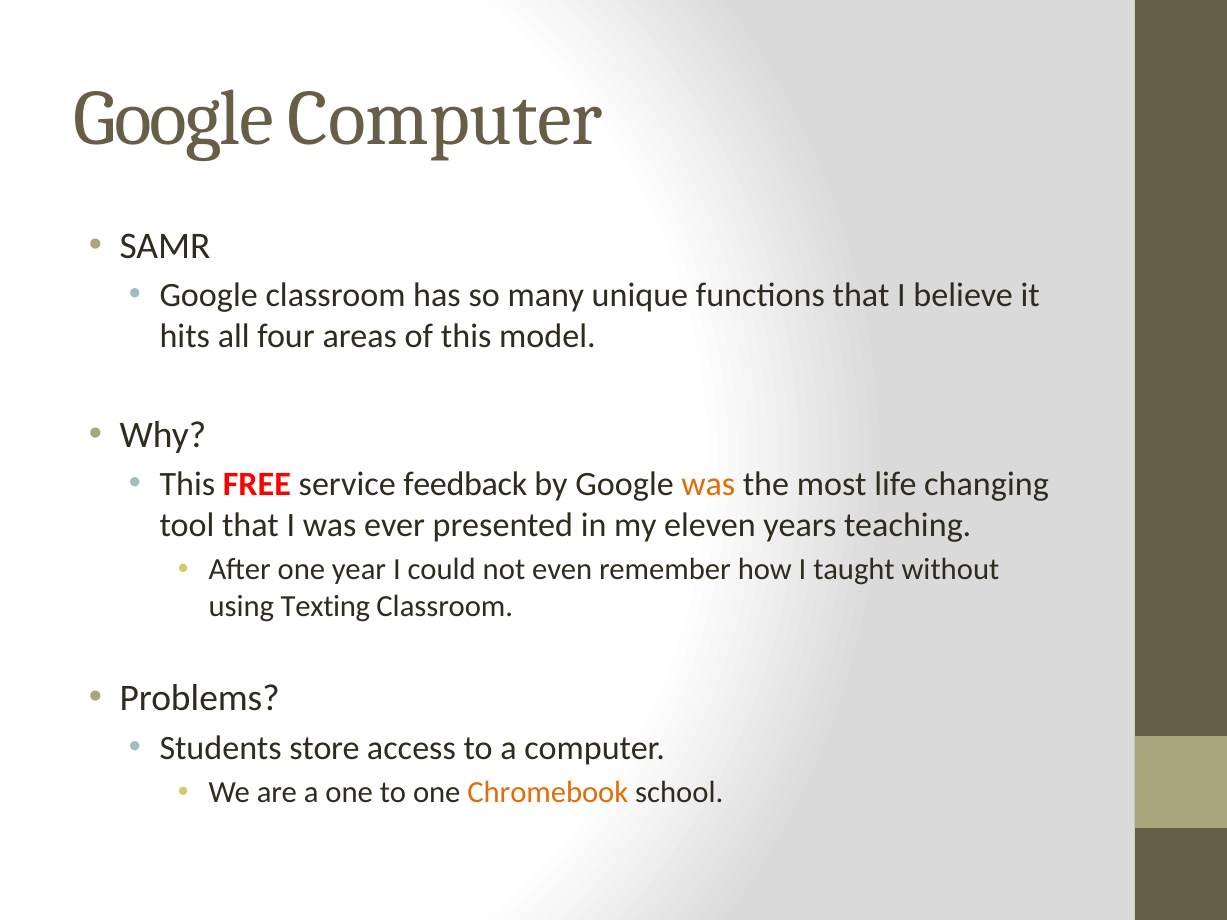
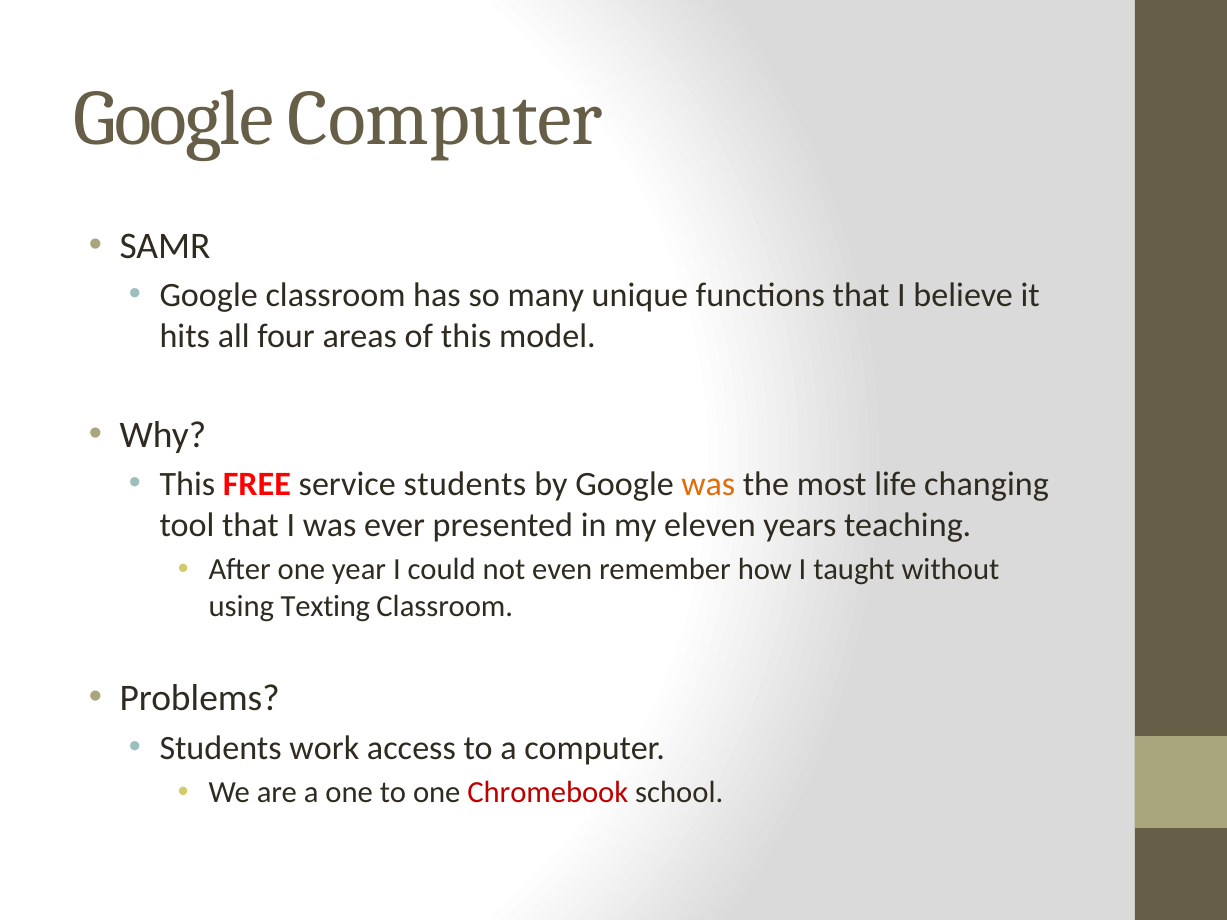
service feedback: feedback -> students
store: store -> work
Chromebook colour: orange -> red
